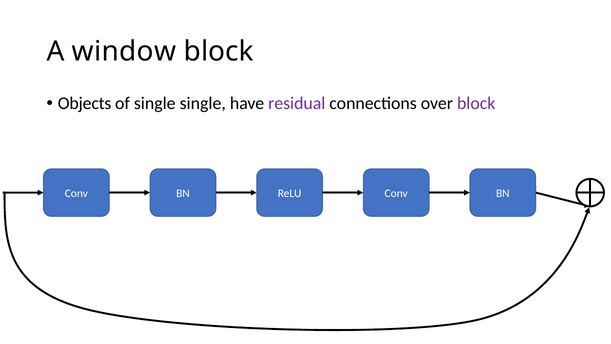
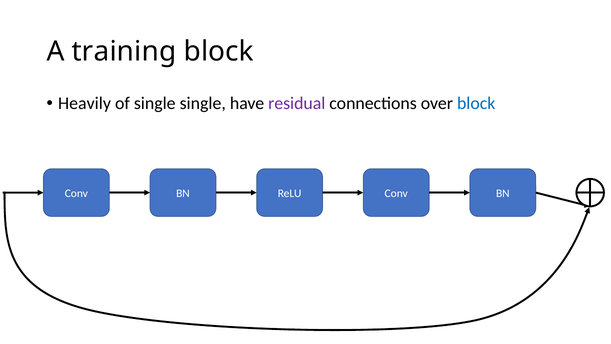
window: window -> training
Objects: Objects -> Heavily
block at (476, 103) colour: purple -> blue
